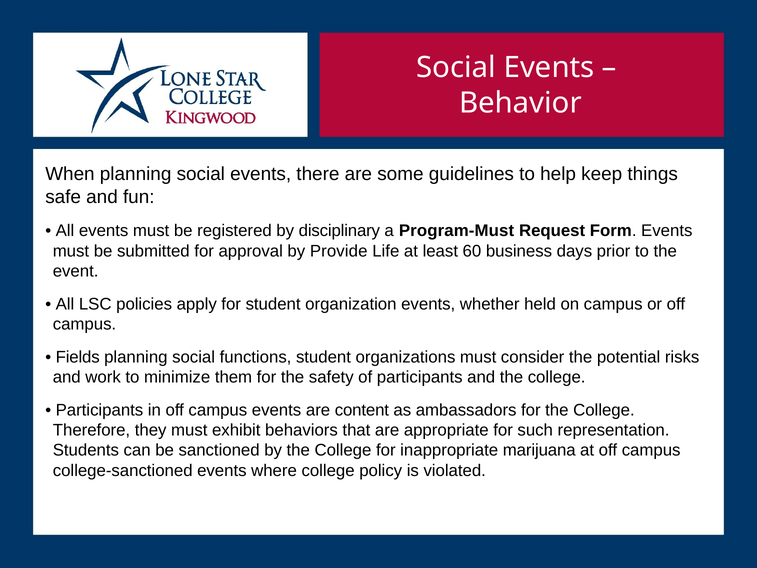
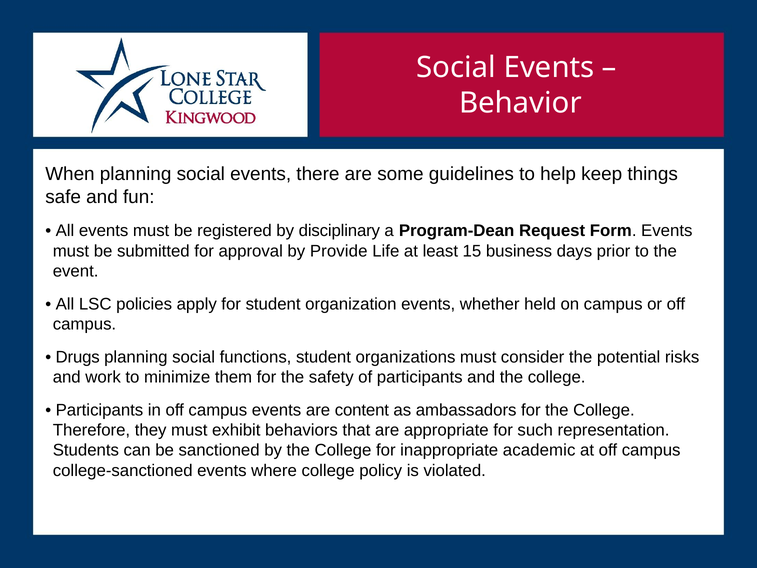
Program-Must: Program-Must -> Program-Dean
60: 60 -> 15
Fields: Fields -> Drugs
marijuana: marijuana -> academic
